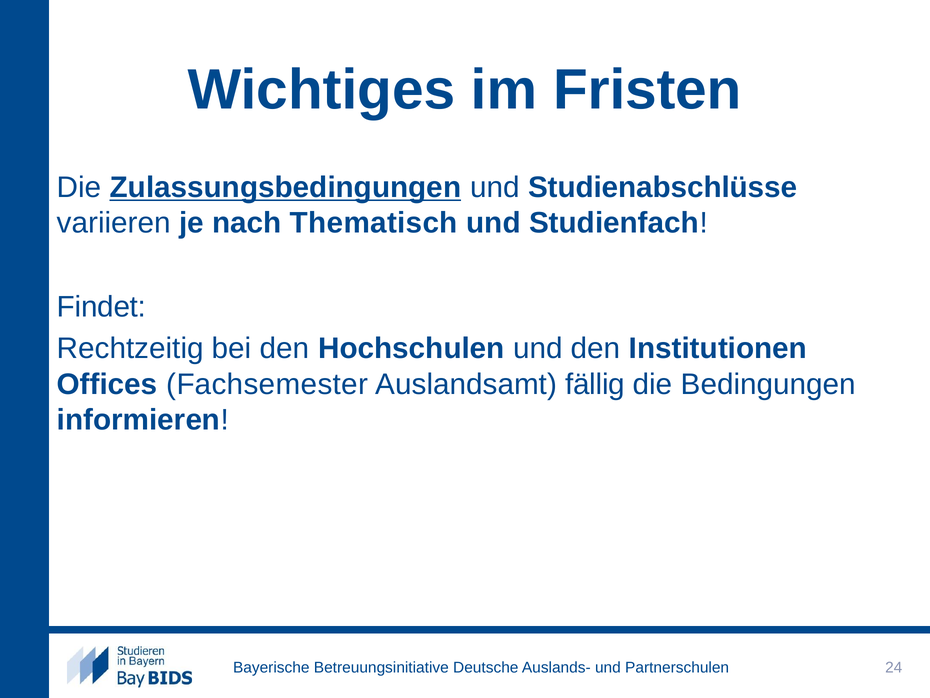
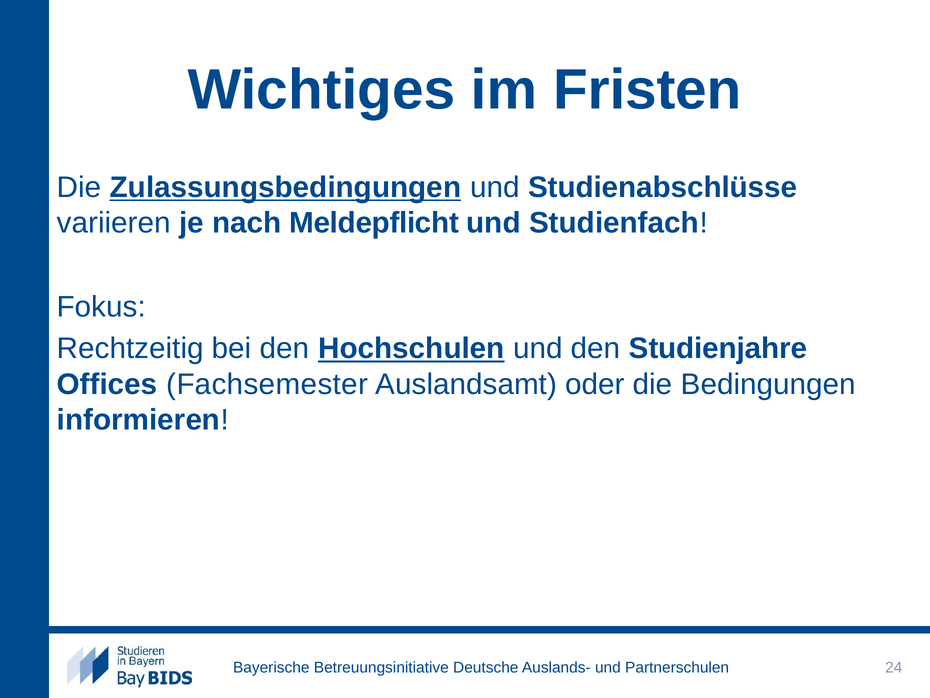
Thematisch: Thematisch -> Meldepflicht
Findet: Findet -> Fokus
Hochschulen underline: none -> present
Institutionen: Institutionen -> Studienjahre
fällig: fällig -> oder
